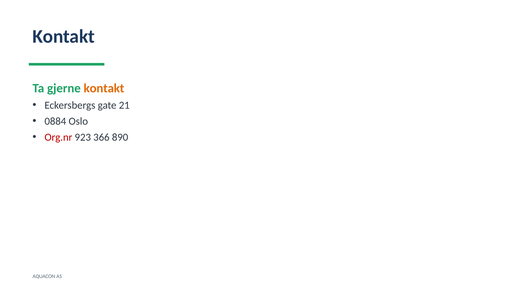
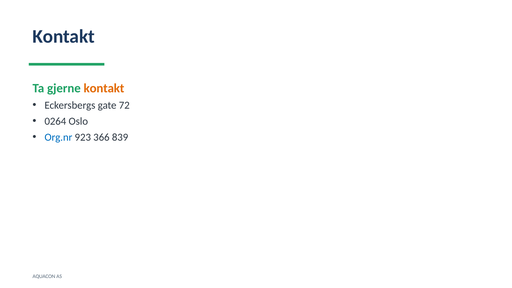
21: 21 -> 72
0884: 0884 -> 0264
Org.nr colour: red -> blue
890: 890 -> 839
